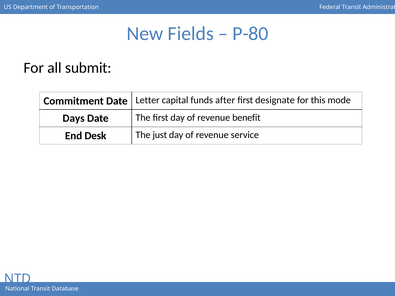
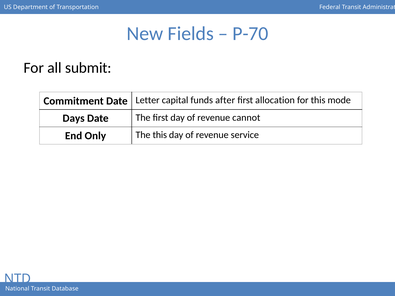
P-80: P-80 -> P-70
designate: designate -> allocation
benefit: benefit -> cannot
Desk: Desk -> Only
The just: just -> this
